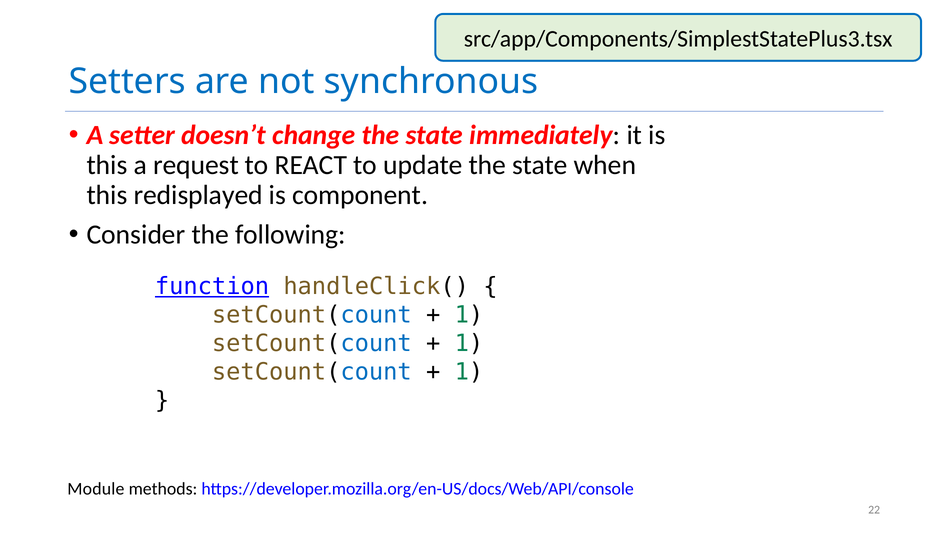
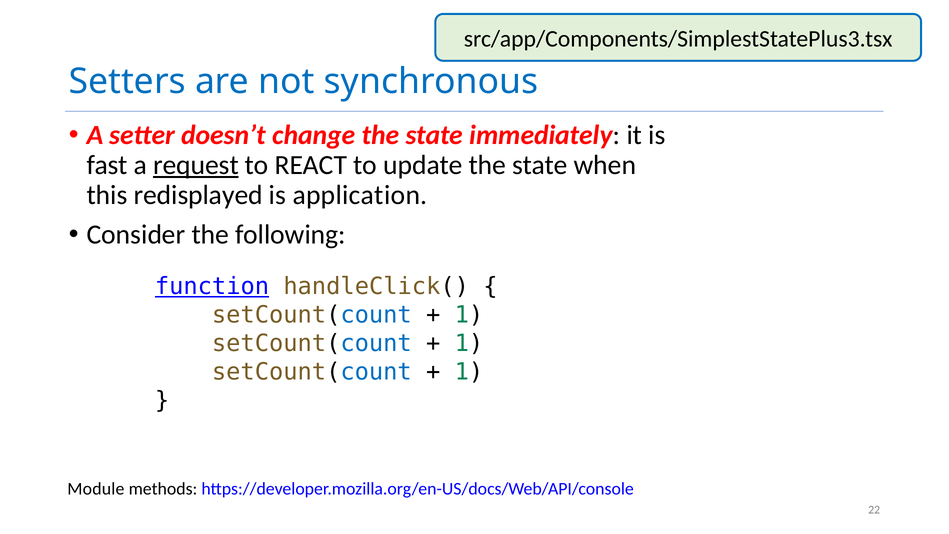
this at (107, 165): this -> fast
request underline: none -> present
component: component -> application
